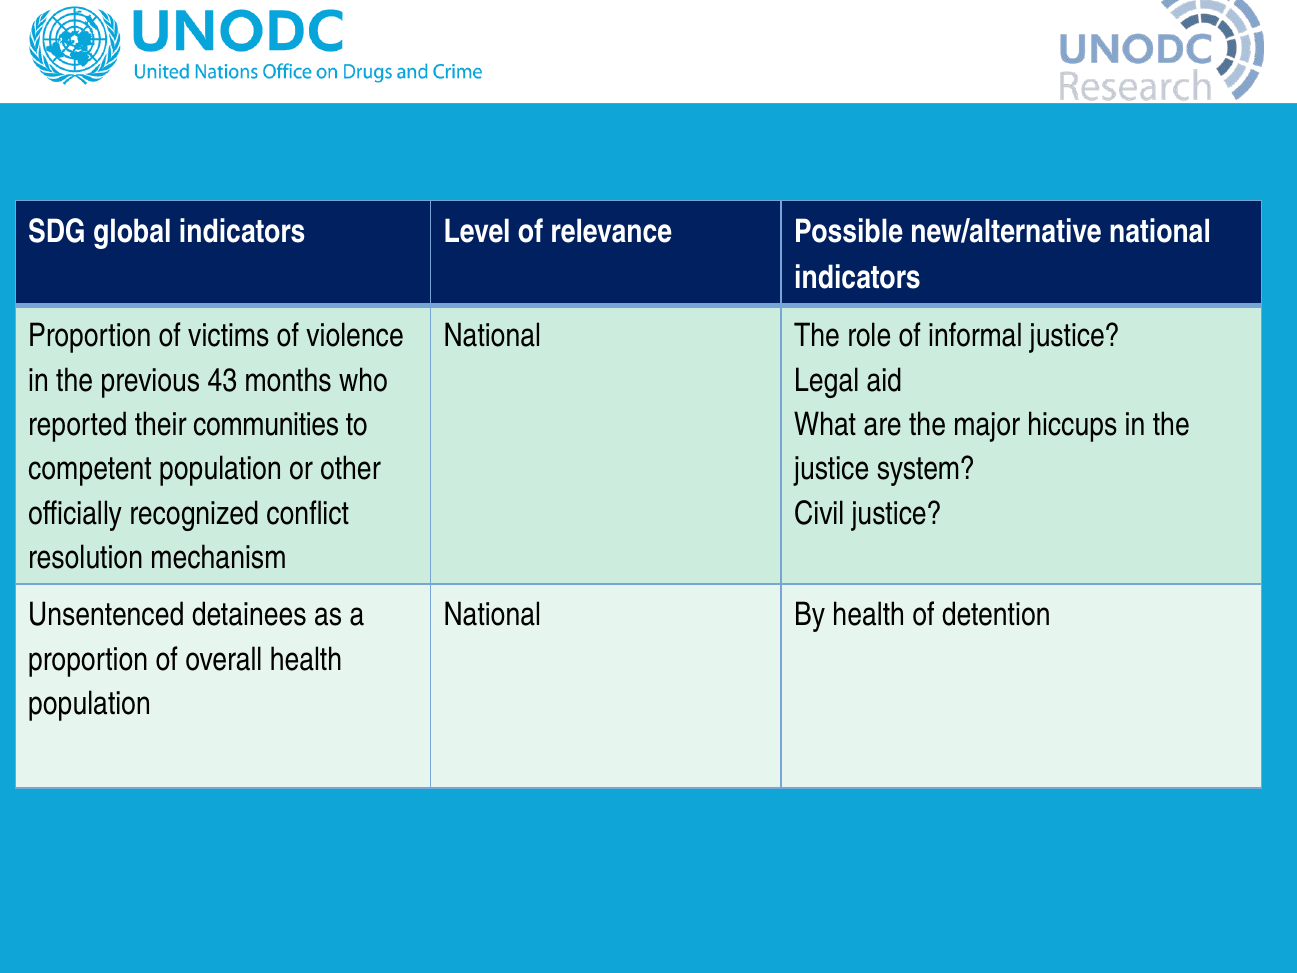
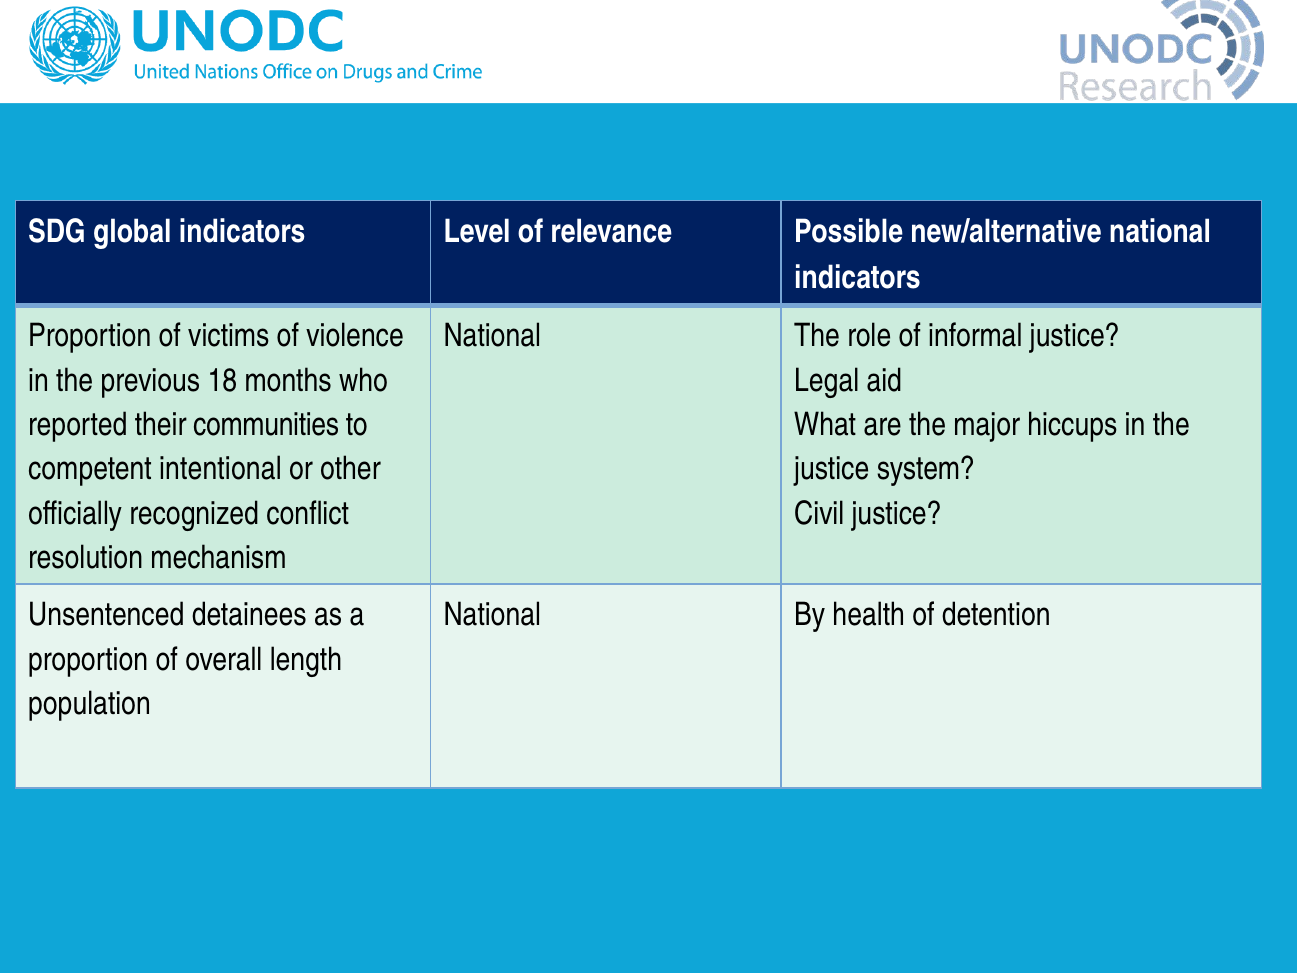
43: 43 -> 18
competent population: population -> intentional
overall health: health -> length
